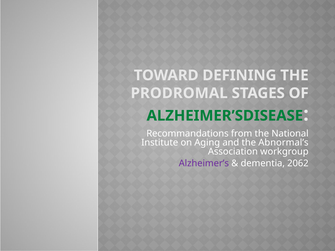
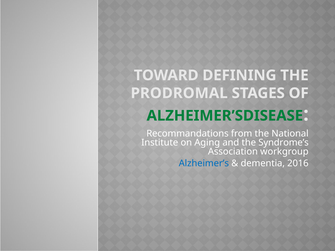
Abnormal’s: Abnormal’s -> Syndrome’s
Alzheimer’s colour: purple -> blue
2062: 2062 -> 2016
